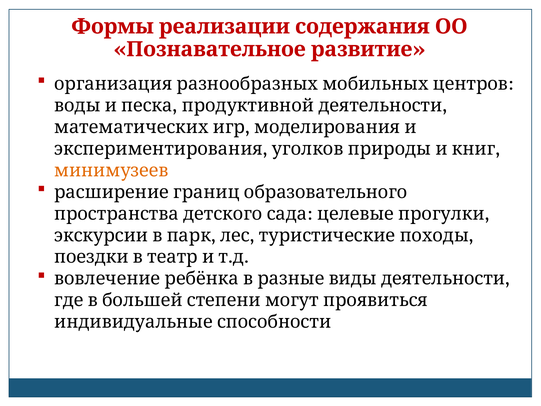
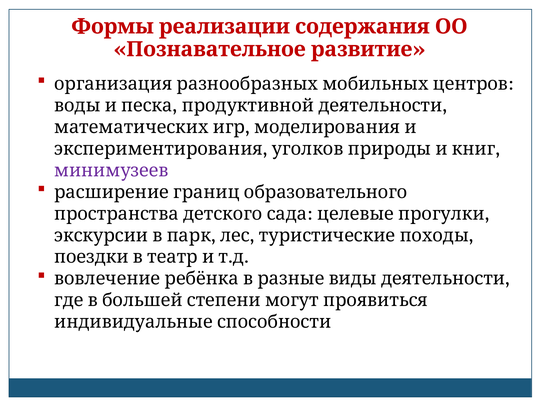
минимузеев colour: orange -> purple
